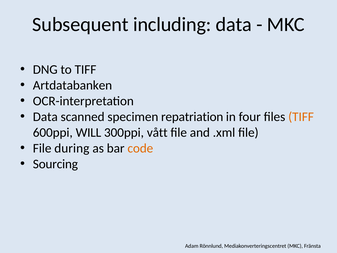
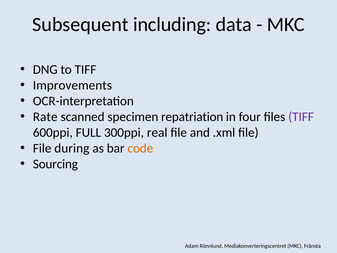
Artdatabanken: Artdatabanken -> Improvements
Data at (45, 117): Data -> Rate
TIFF at (301, 117) colour: orange -> purple
WILL: WILL -> FULL
vått: vått -> real
